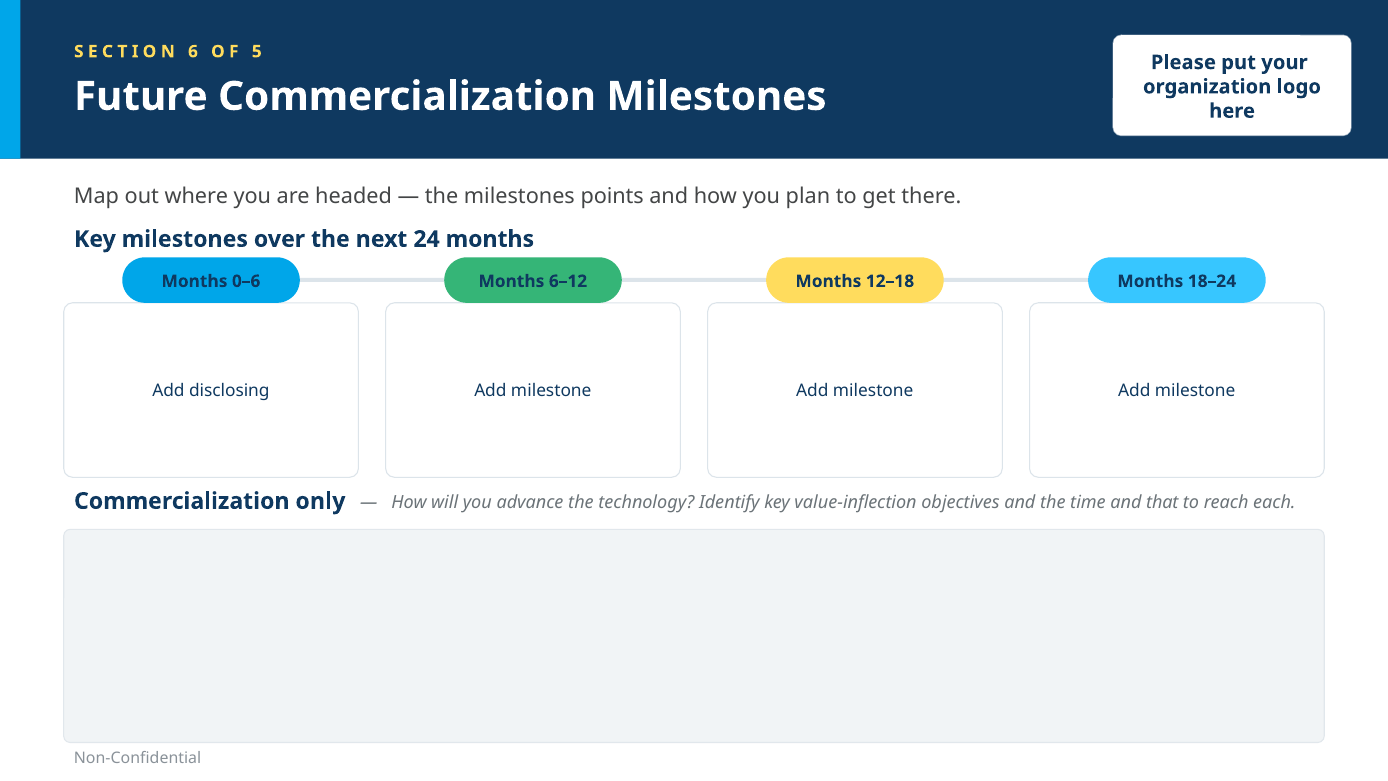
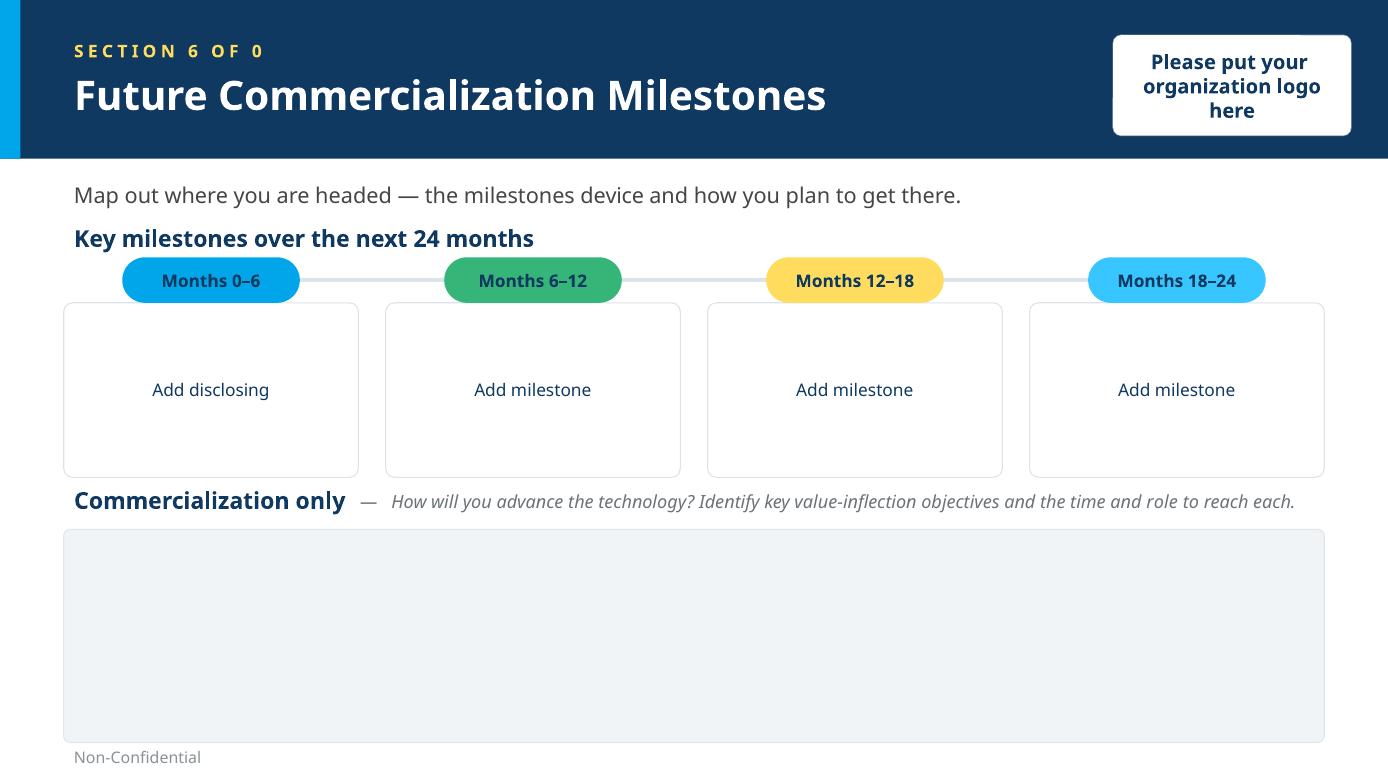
5: 5 -> 0
points: points -> device
that: that -> role
